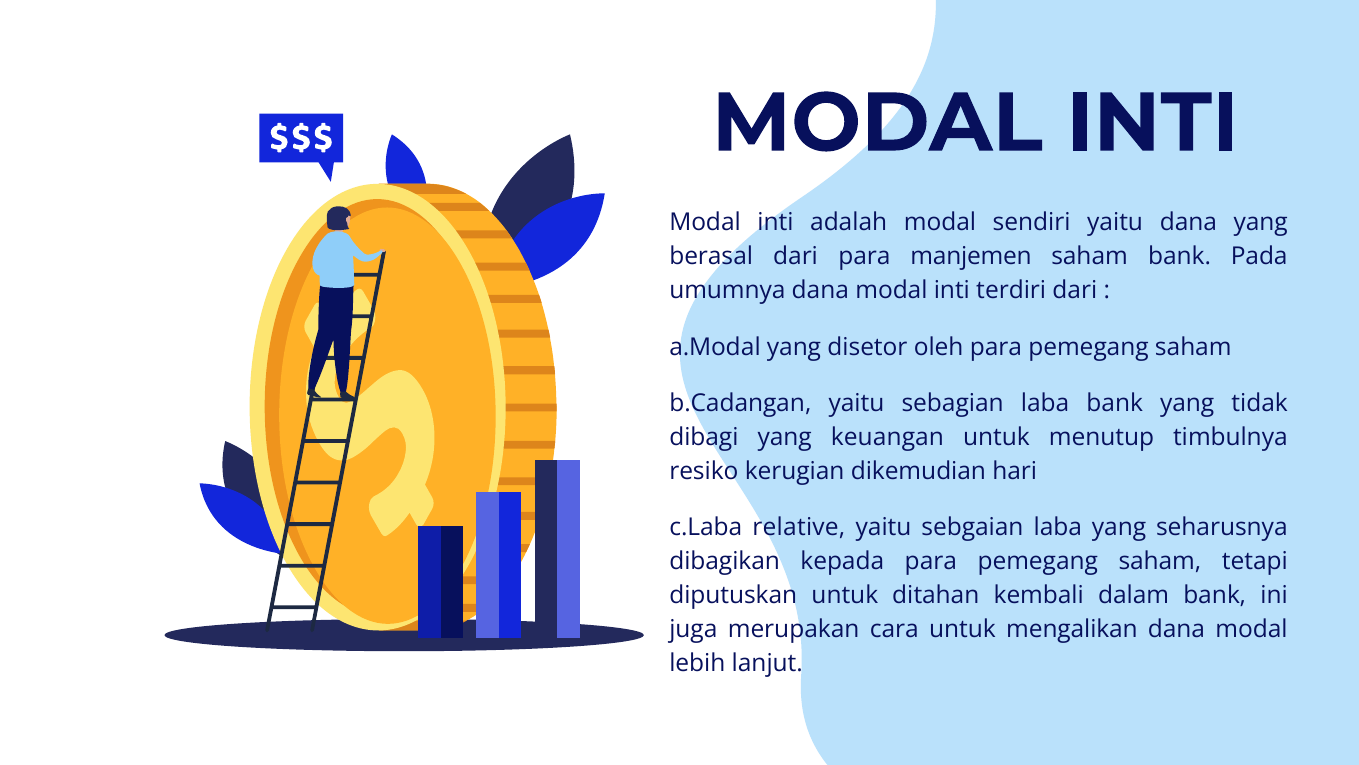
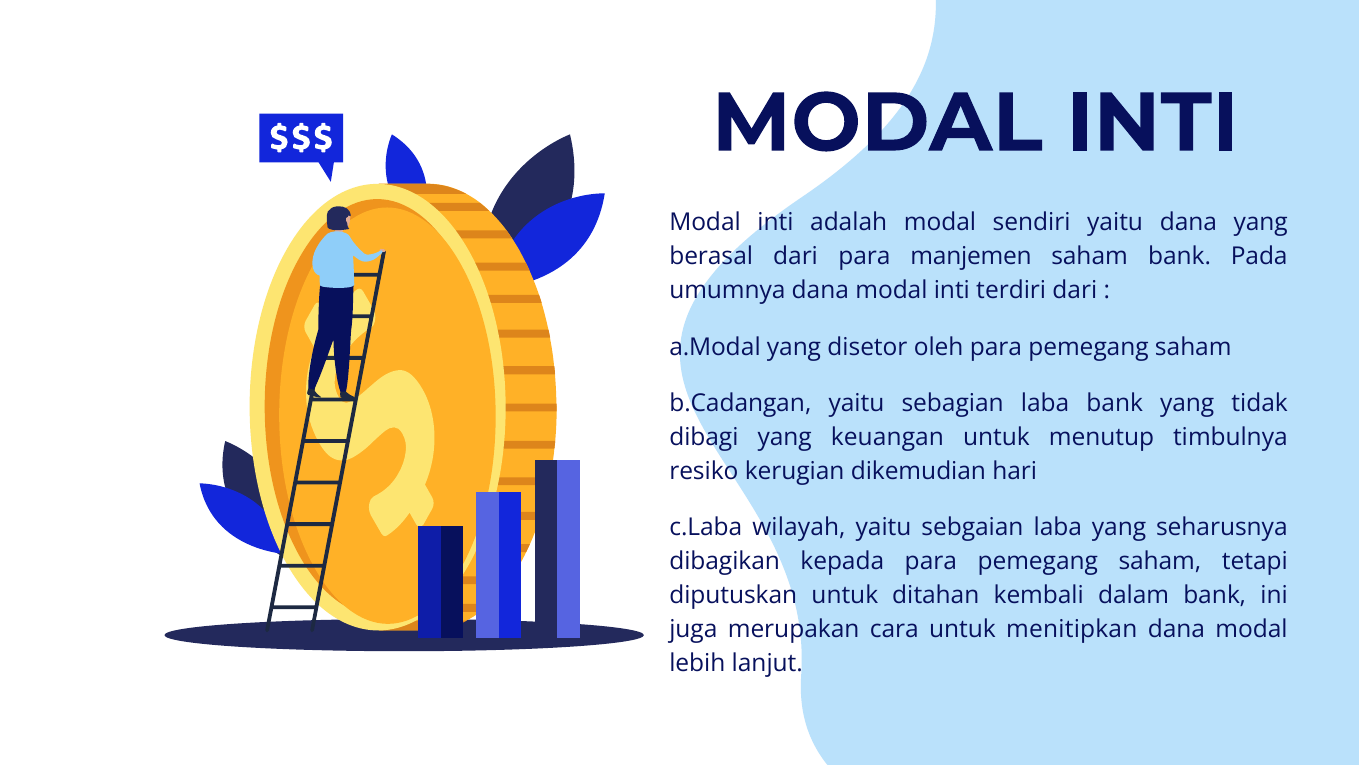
relative: relative -> wilayah
mengalikan: mengalikan -> menitipkan
